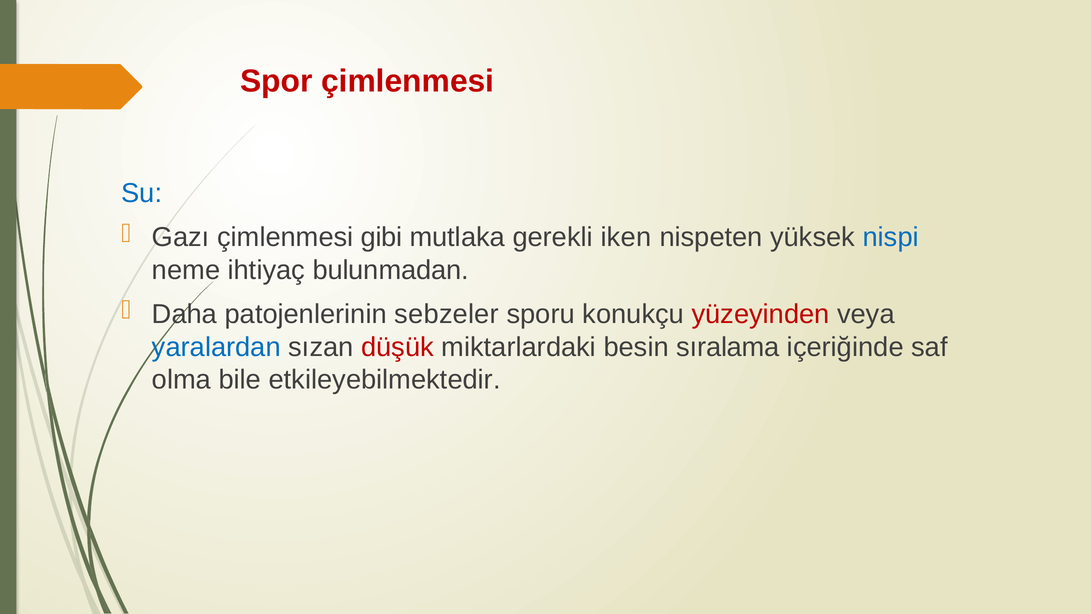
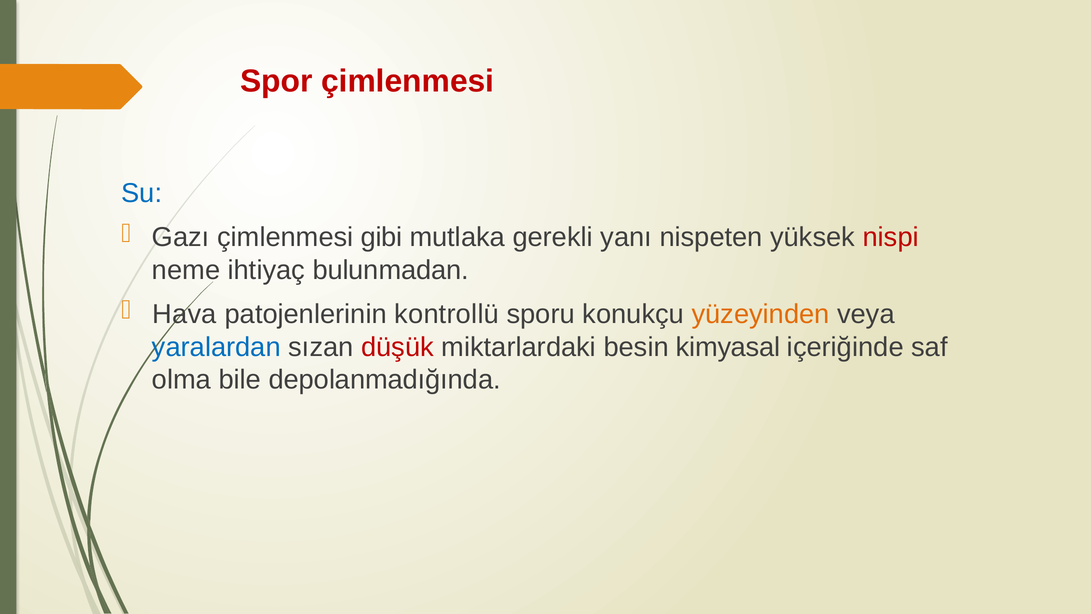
iken: iken -> yanı
nispi colour: blue -> red
Daha: Daha -> Hava
sebzeler: sebzeler -> kontrollü
yüzeyinden colour: red -> orange
sıralama: sıralama -> kimyasal
etkileyebilmektedir: etkileyebilmektedir -> depolanmadığında
